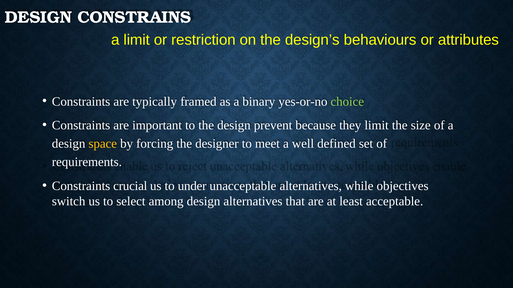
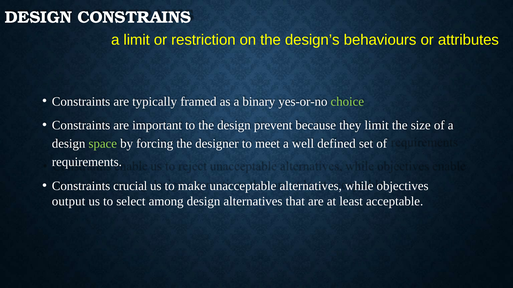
space colour: yellow -> light green
under: under -> make
switch: switch -> output
